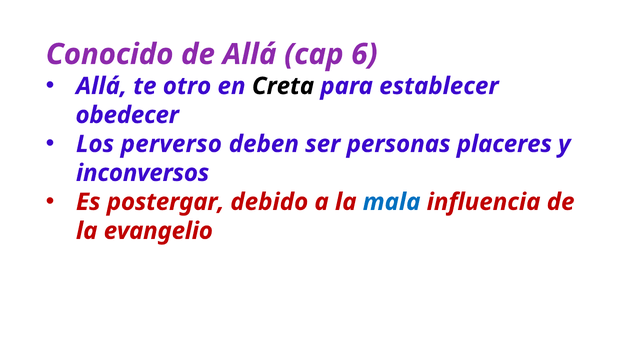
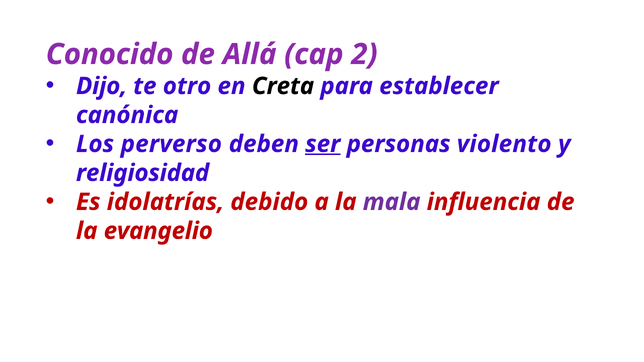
6: 6 -> 2
Allá at (101, 86): Allá -> Dijo
obedecer: obedecer -> canónica
ser underline: none -> present
placeres: placeres -> violento
inconversos: inconversos -> religiosidad
postergar: postergar -> idolatrías
mala colour: blue -> purple
